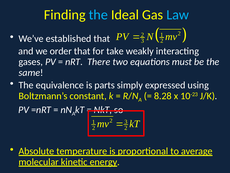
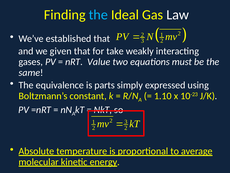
Law colour: light blue -> white
order: order -> given
There: There -> Value
8.28: 8.28 -> 1.10
